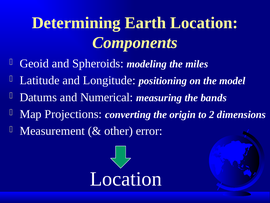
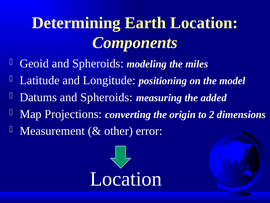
Datums and Numerical: Numerical -> Spheroids
bands: bands -> added
